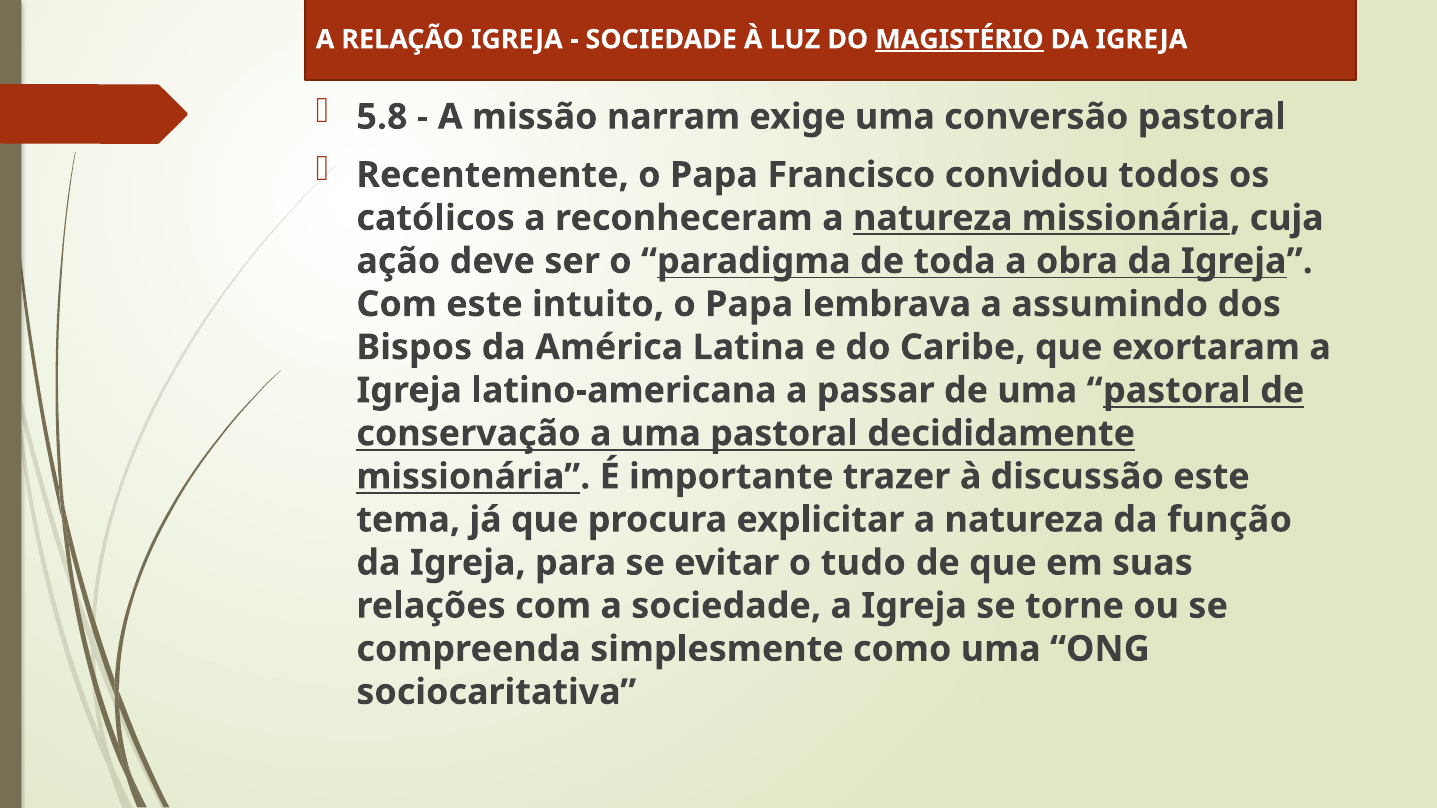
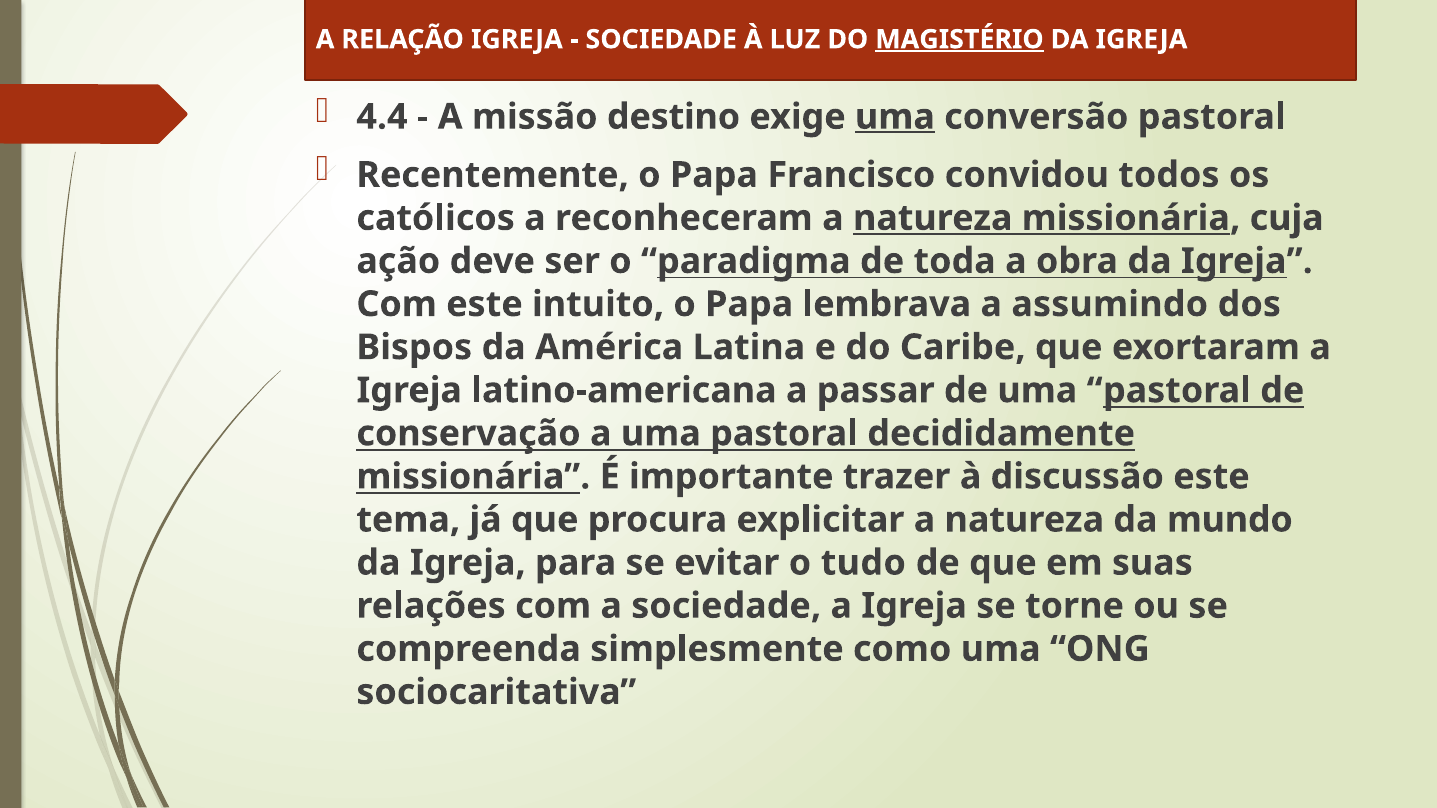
5.8: 5.8 -> 4.4
narram: narram -> destino
uma at (895, 117) underline: none -> present
função: função -> mundo
